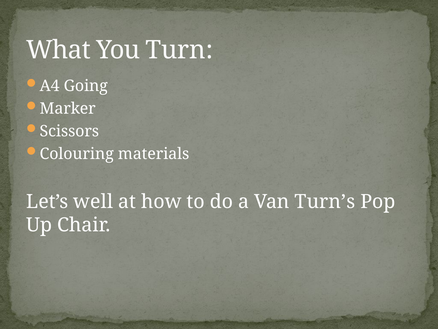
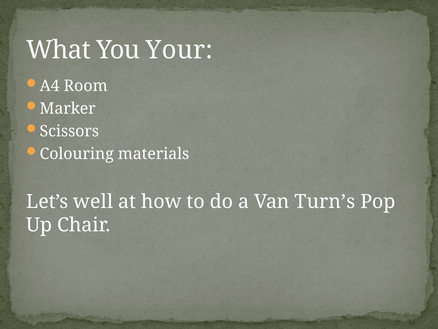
Turn: Turn -> Your
Going: Going -> Room
